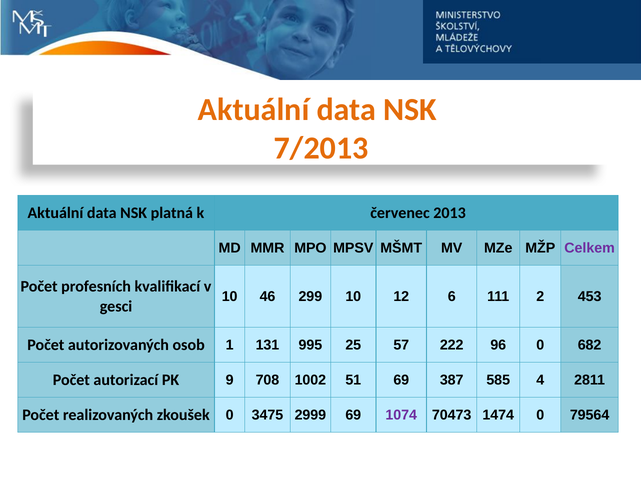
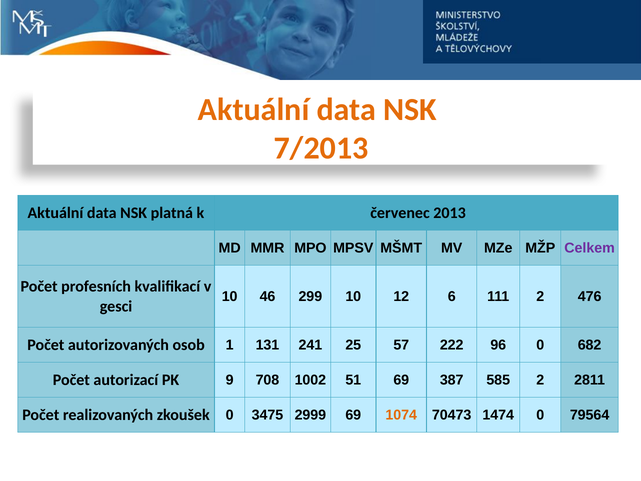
453: 453 -> 476
995: 995 -> 241
585 4: 4 -> 2
1074 colour: purple -> orange
